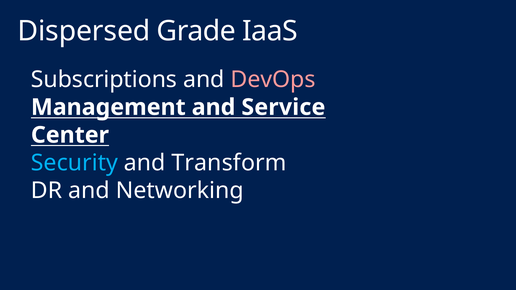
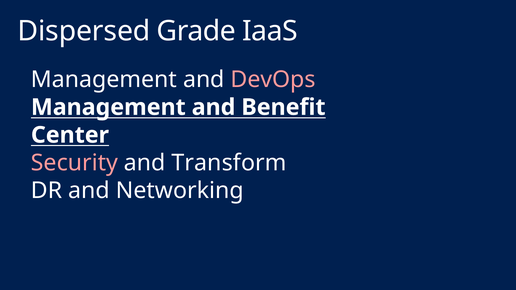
Subscriptions at (104, 79): Subscriptions -> Management
Service: Service -> Benefit
Security colour: light blue -> pink
